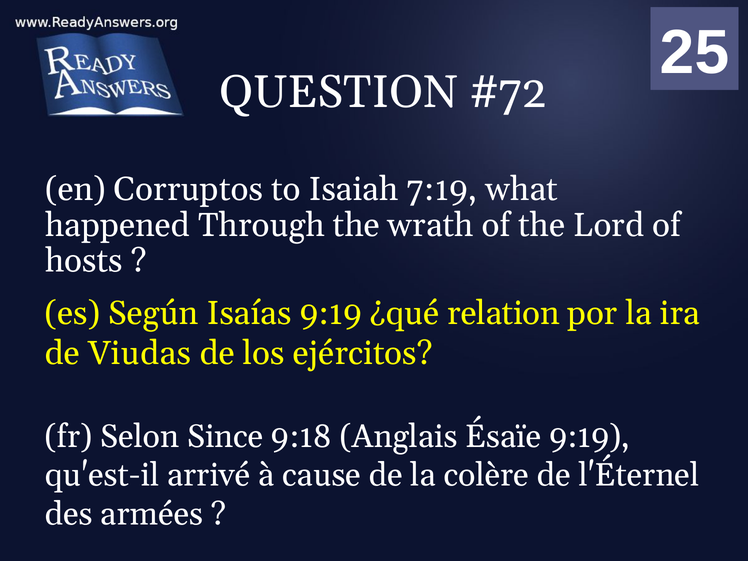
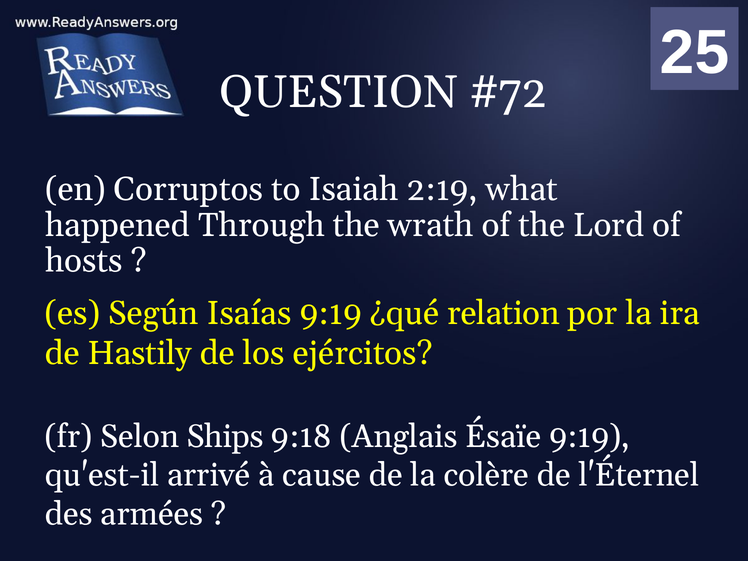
7:19: 7:19 -> 2:19
Viudas: Viudas -> Hastily
Since: Since -> Ships
